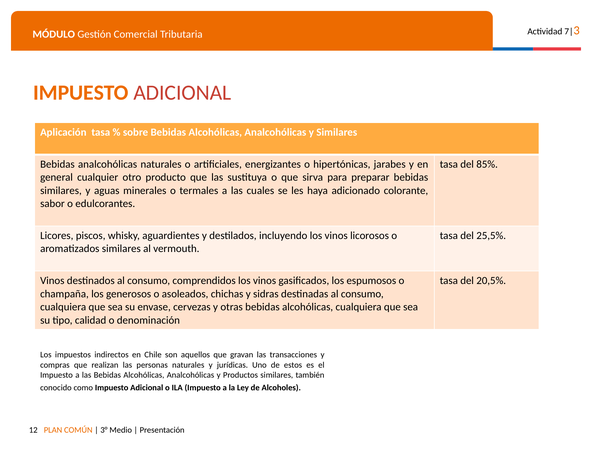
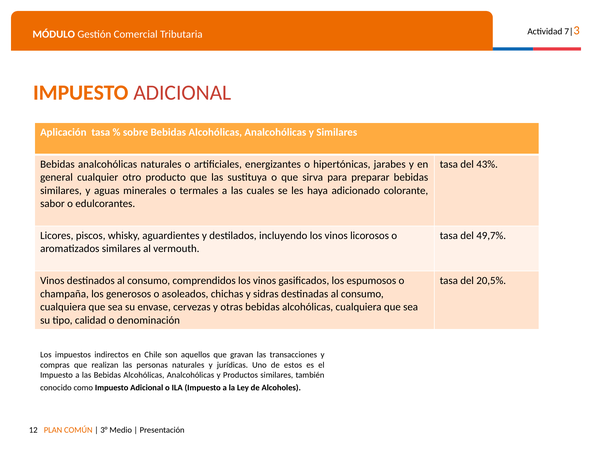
85%: 85% -> 43%
25,5%: 25,5% -> 49,7%
